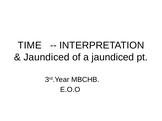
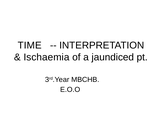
Jaundiced at (46, 57): Jaundiced -> Ischaemia
